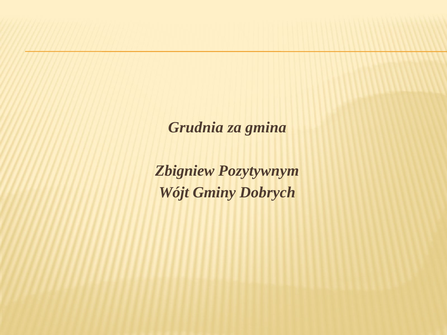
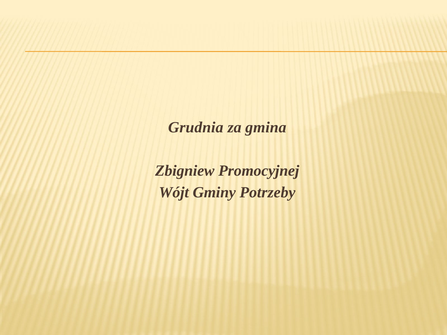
Pozytywnym: Pozytywnym -> Promocyjnej
Dobrych: Dobrych -> Potrzeby
